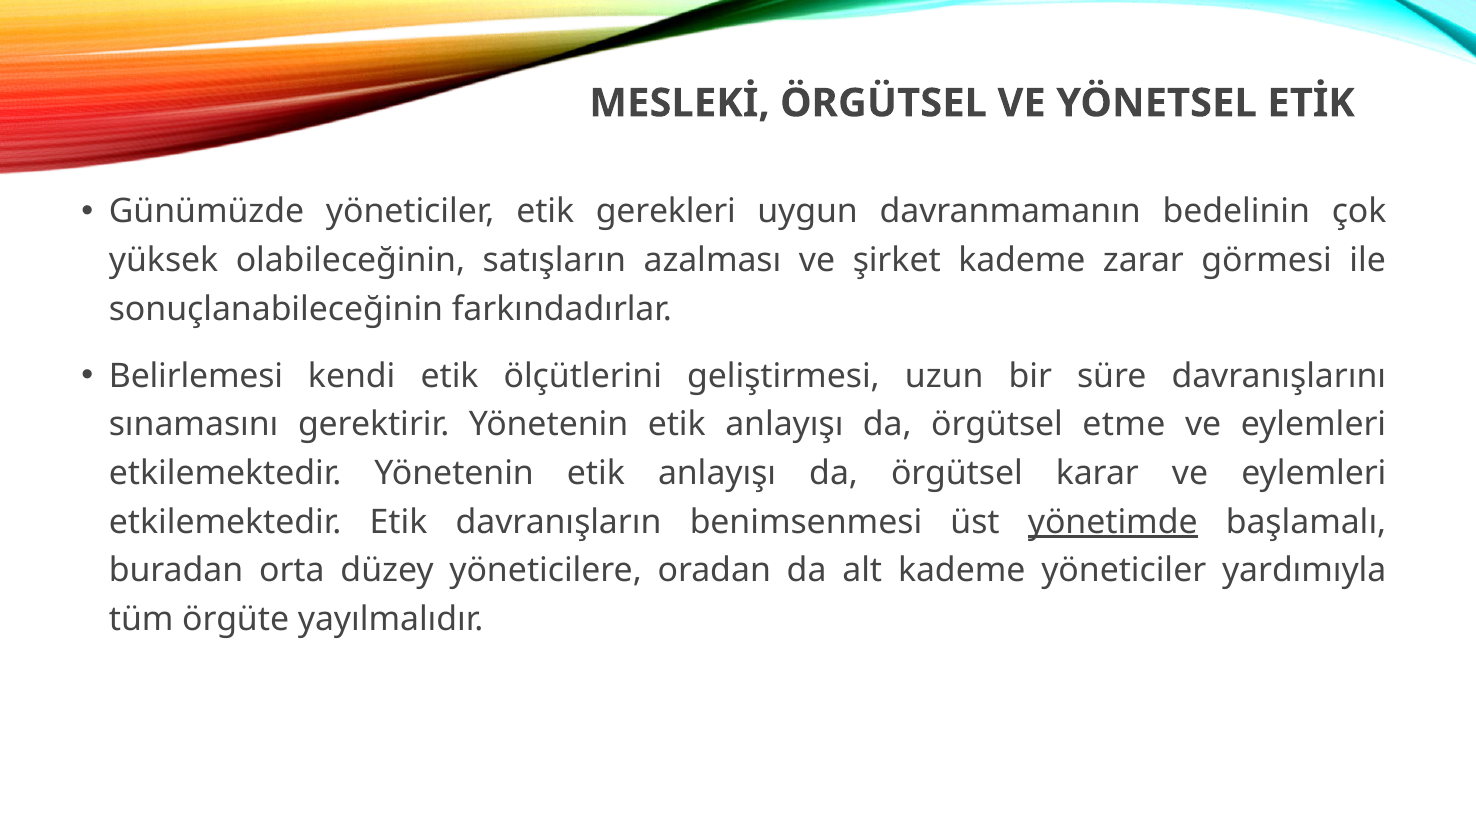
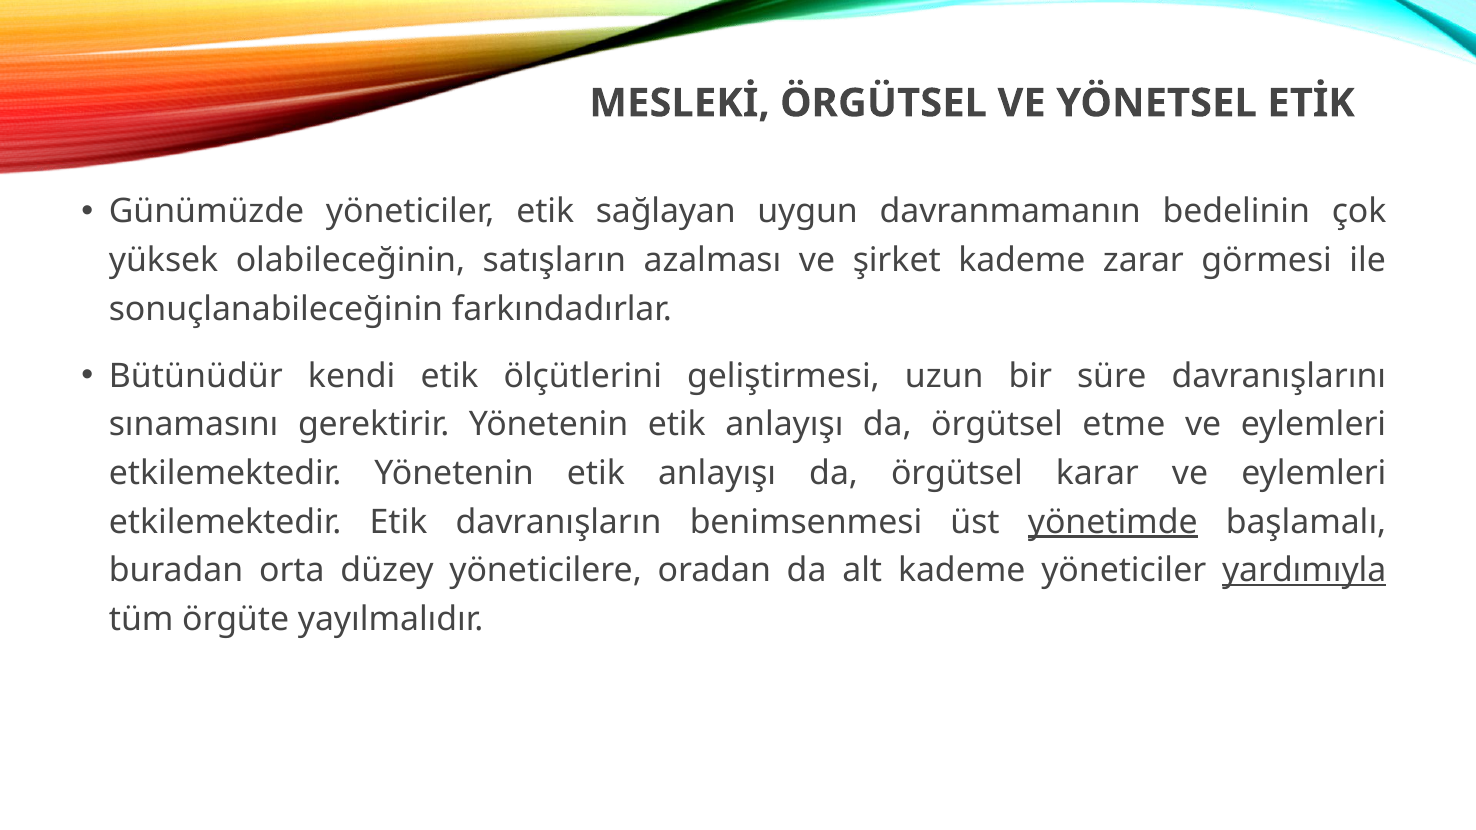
gerekleri: gerekleri -> sağlayan
Belirlemesi: Belirlemesi -> Bütünüdür
yardımıyla underline: none -> present
